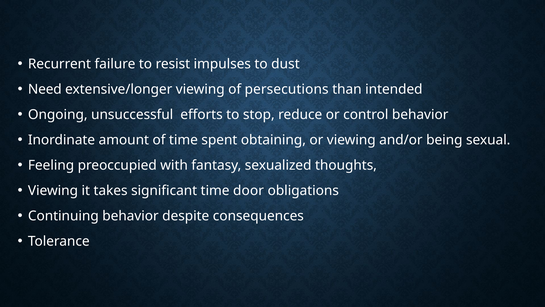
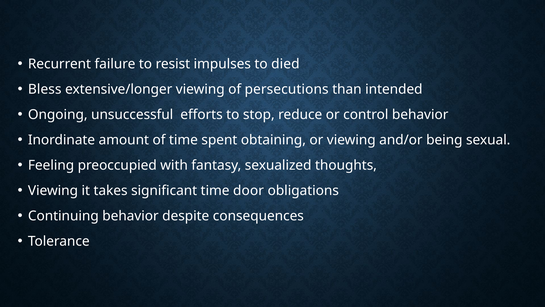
dust: dust -> died
Need: Need -> Bless
